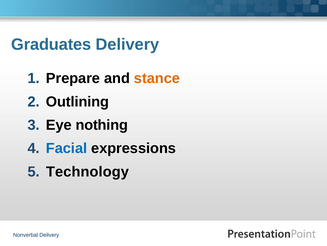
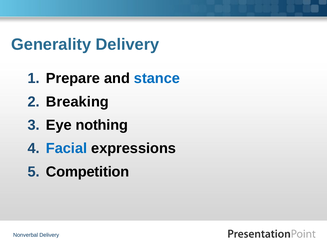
Graduates: Graduates -> Generality
stance colour: orange -> blue
Outlining: Outlining -> Breaking
Technology: Technology -> Competition
